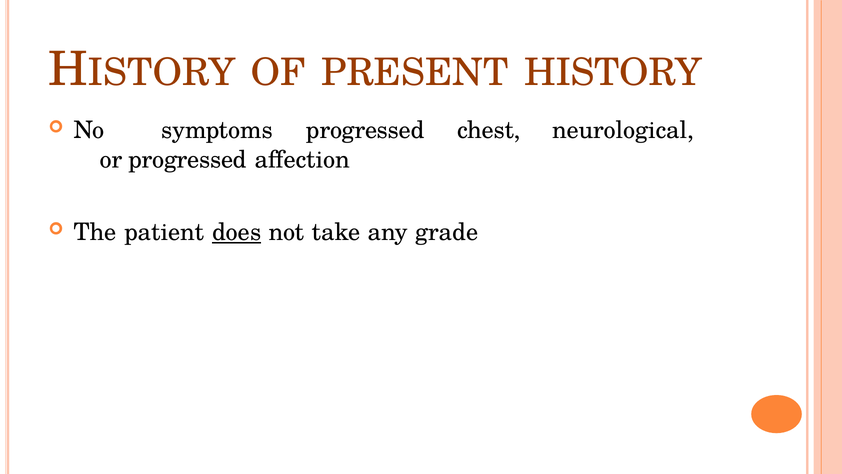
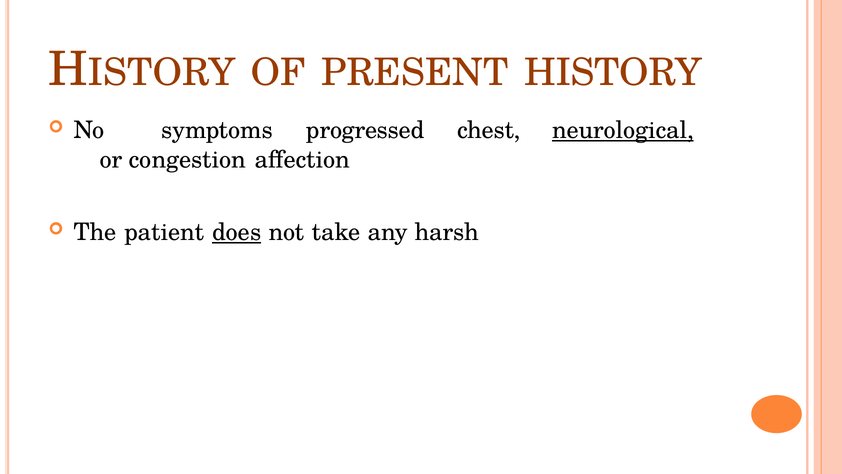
neurological underline: none -> present
or progressed: progressed -> congestion
grade: grade -> harsh
